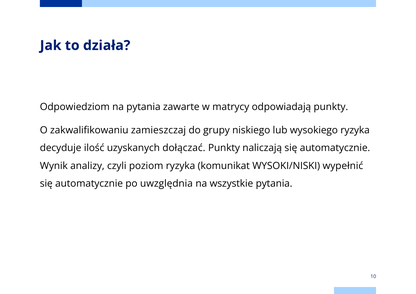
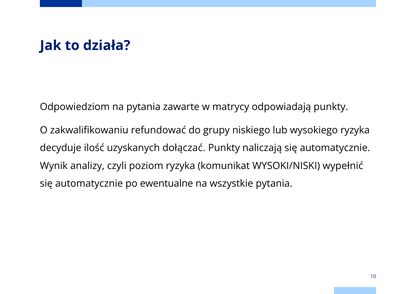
zamieszczaj: zamieszczaj -> refundować
uwzględnia: uwzględnia -> ewentualne
